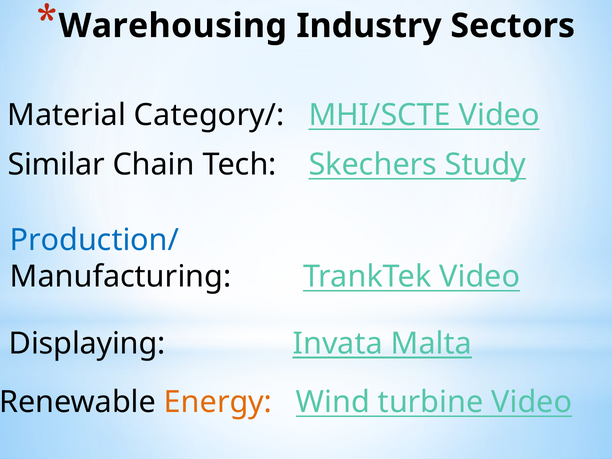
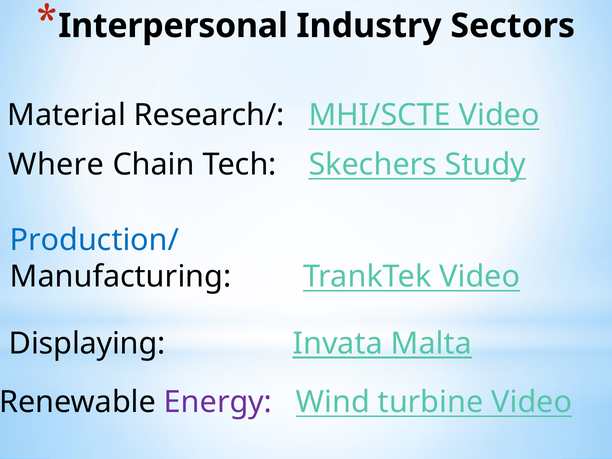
Warehousing: Warehousing -> Interpersonal
Category/: Category/ -> Research/
Similar: Similar -> Where
Energy colour: orange -> purple
